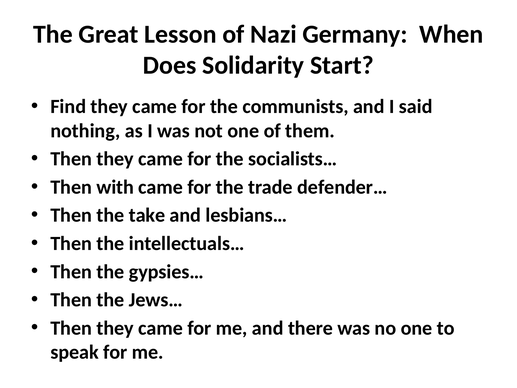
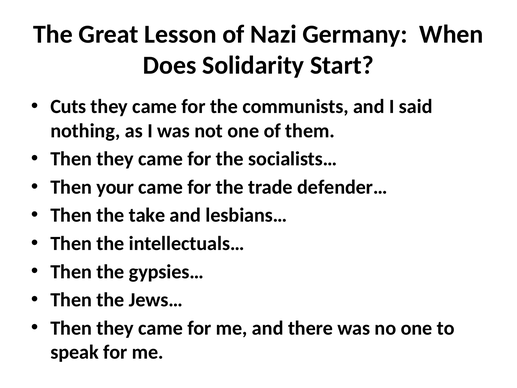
Find: Find -> Cuts
with: with -> your
